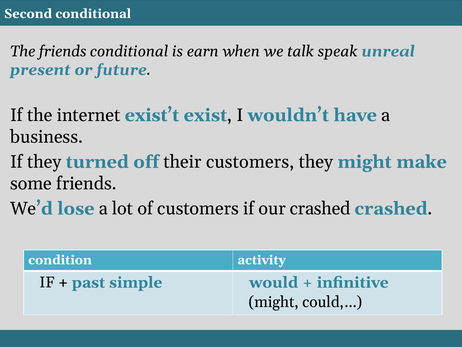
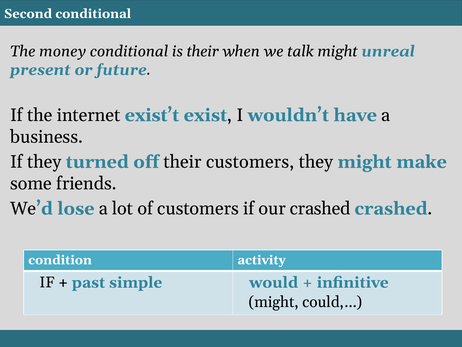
The friends: friends -> money
is earn: earn -> their
talk speak: speak -> might
